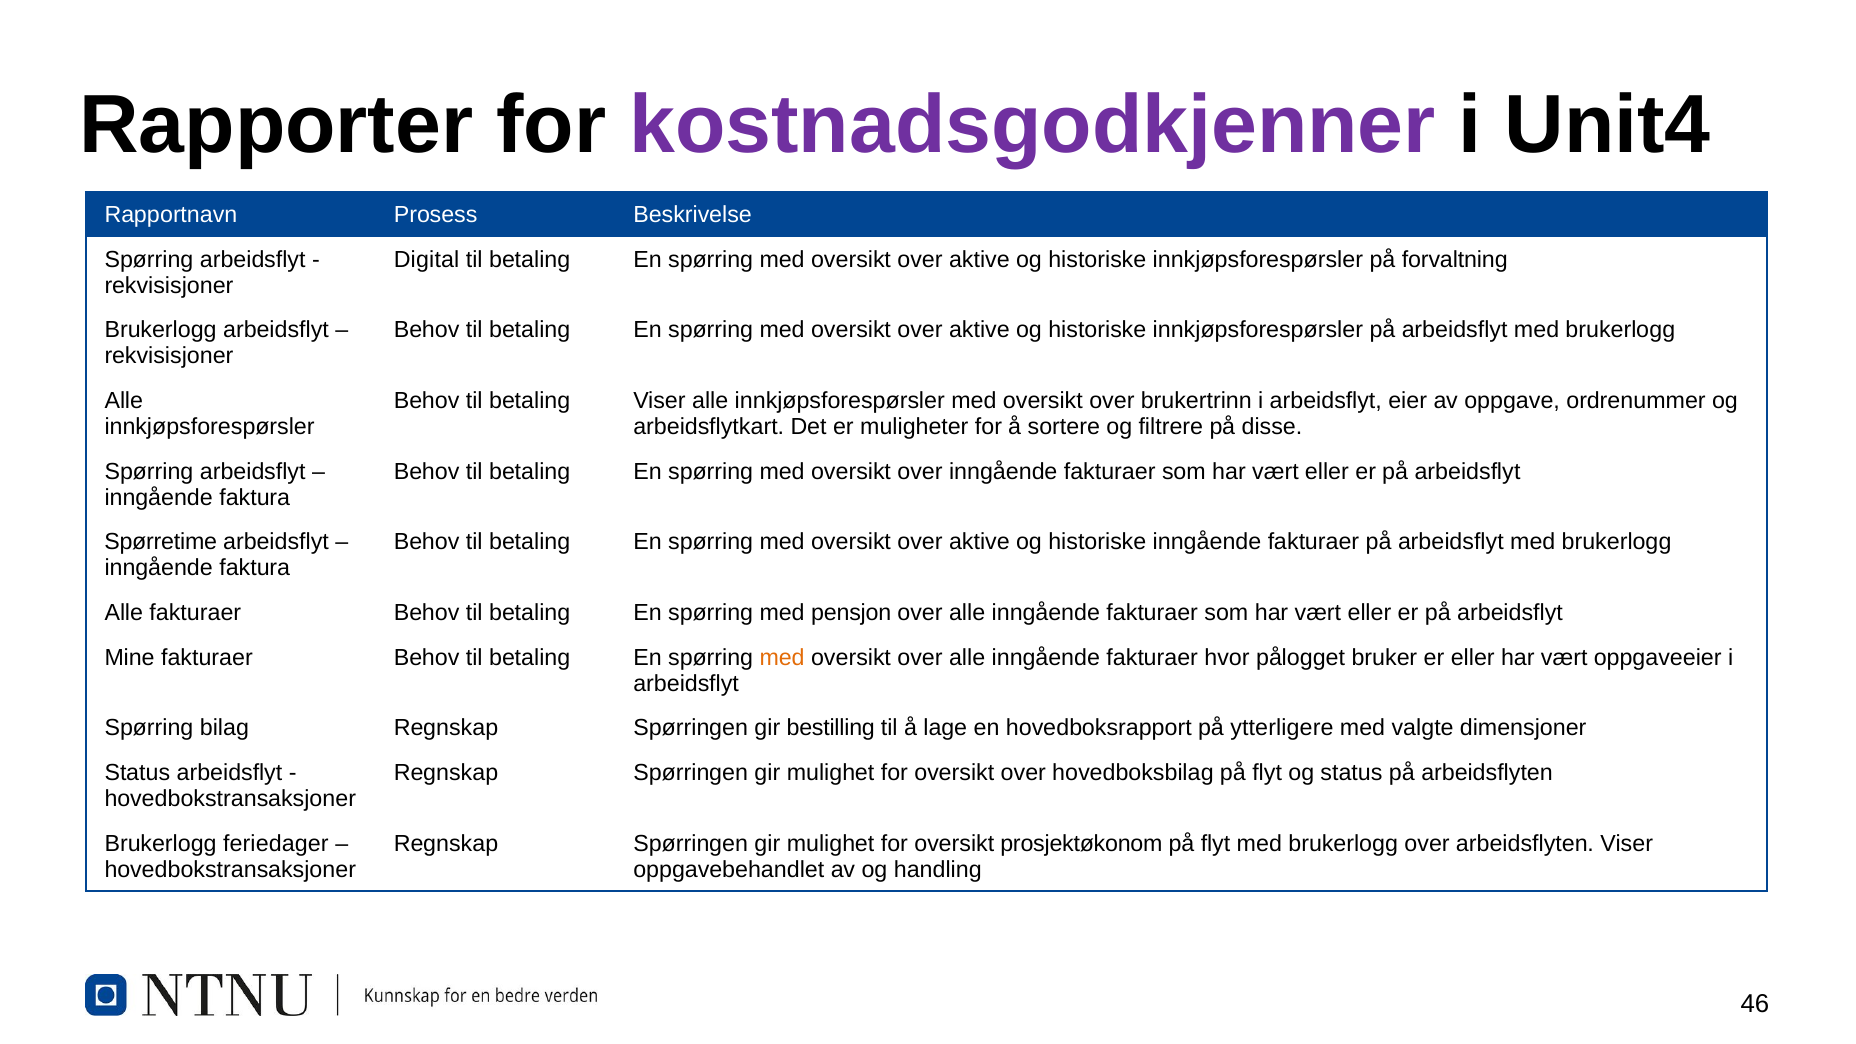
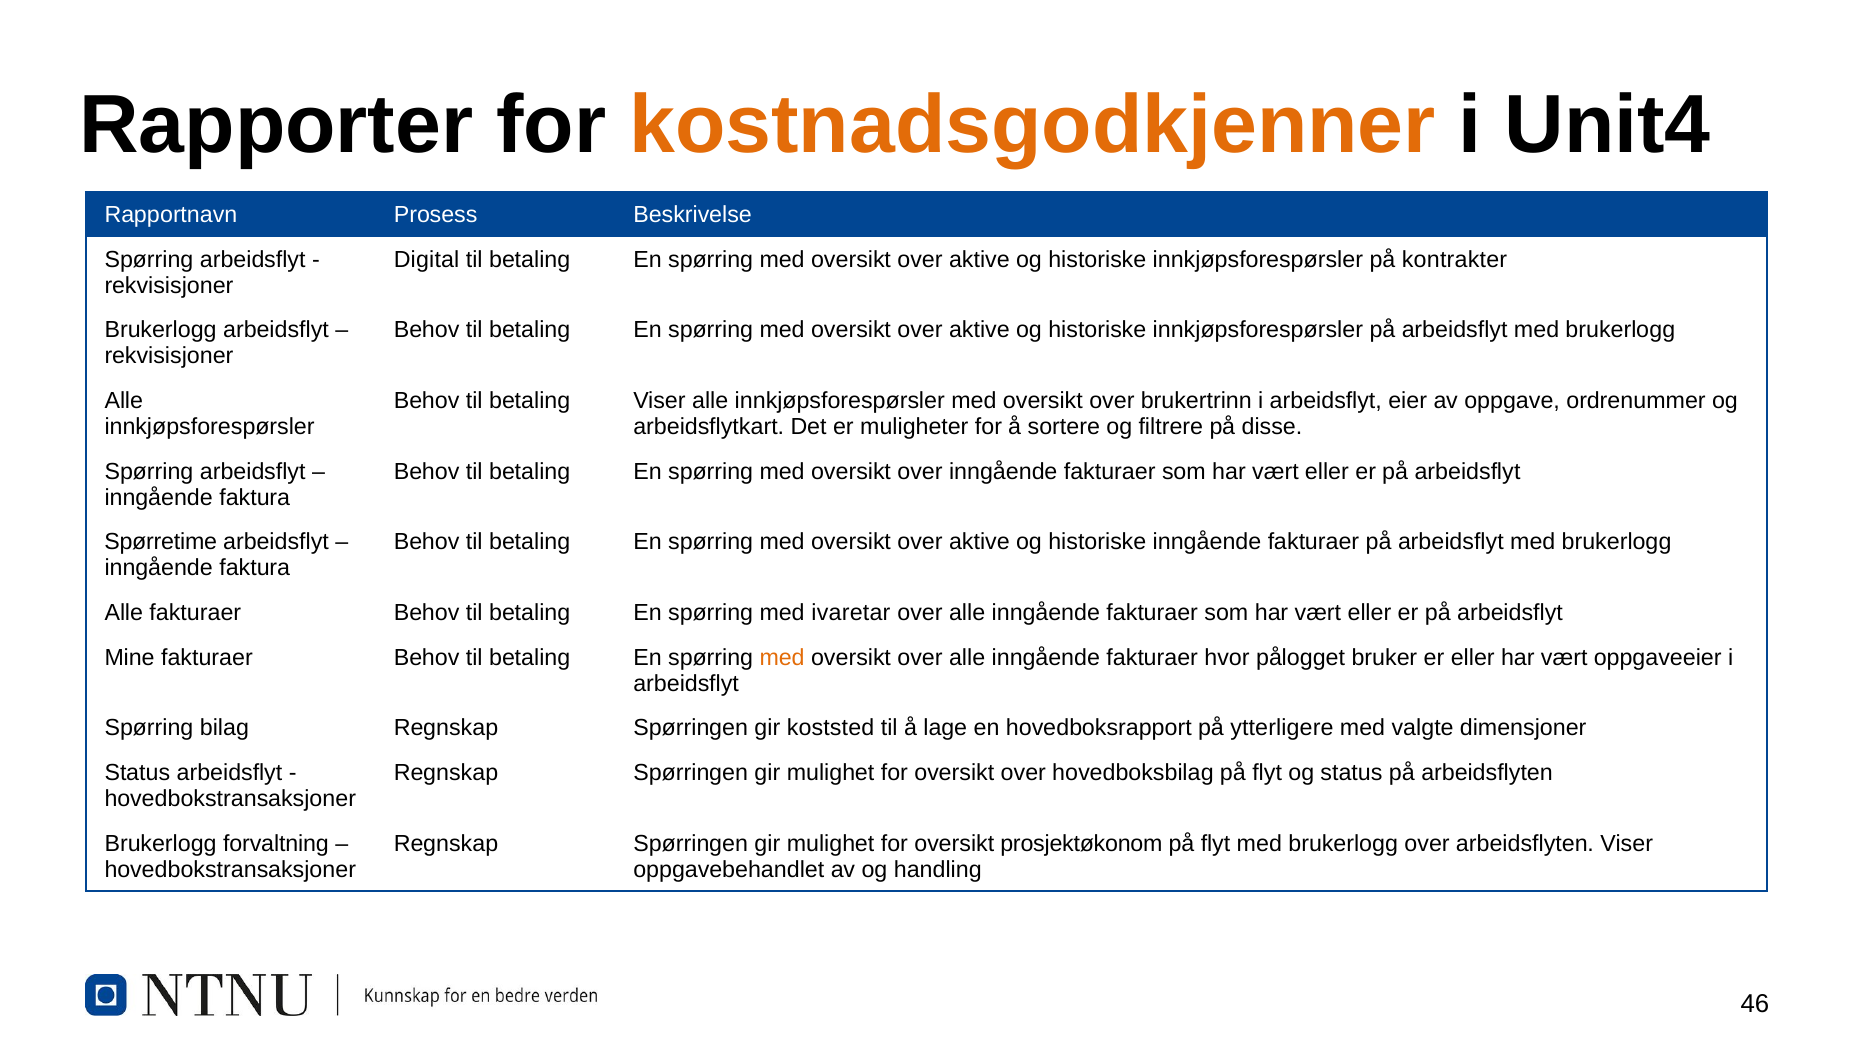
kostnadsgodkjenner colour: purple -> orange
forvaltning: forvaltning -> kontrakter
pensjon: pensjon -> ivaretar
bestilling: bestilling -> koststed
feriedager: feriedager -> forvaltning
